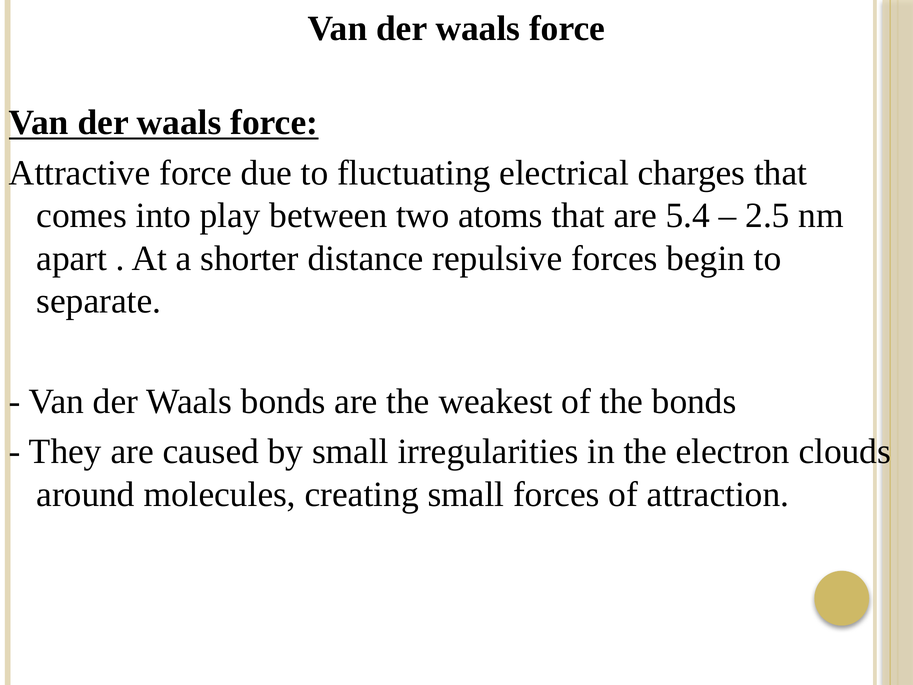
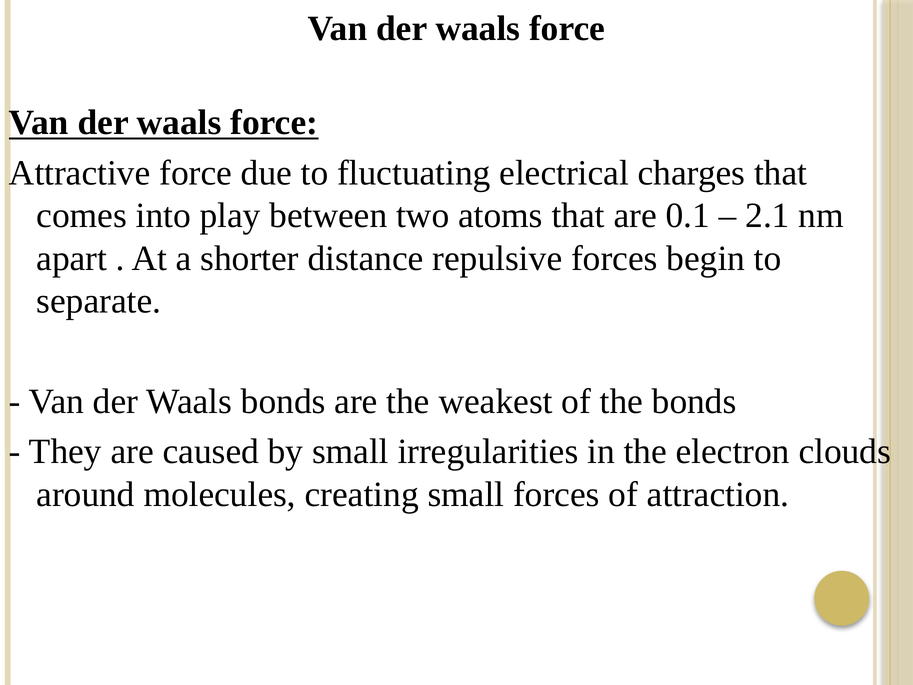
5.4: 5.4 -> 0.1
2.5: 2.5 -> 2.1
